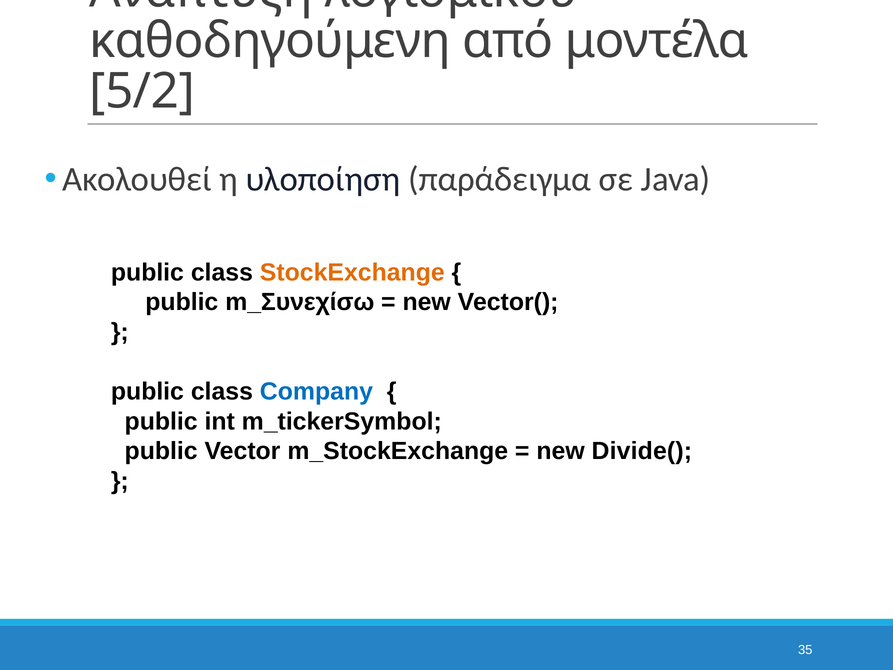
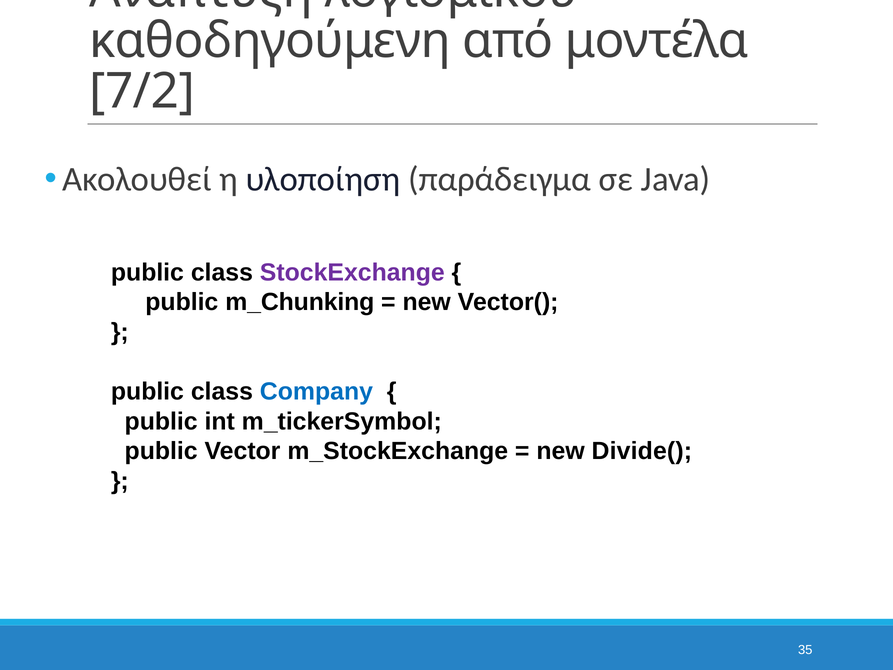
5/2: 5/2 -> 7/2
StockExchange colour: orange -> purple
m_Συνεχίσω: m_Συνεχίσω -> m_Chunking
